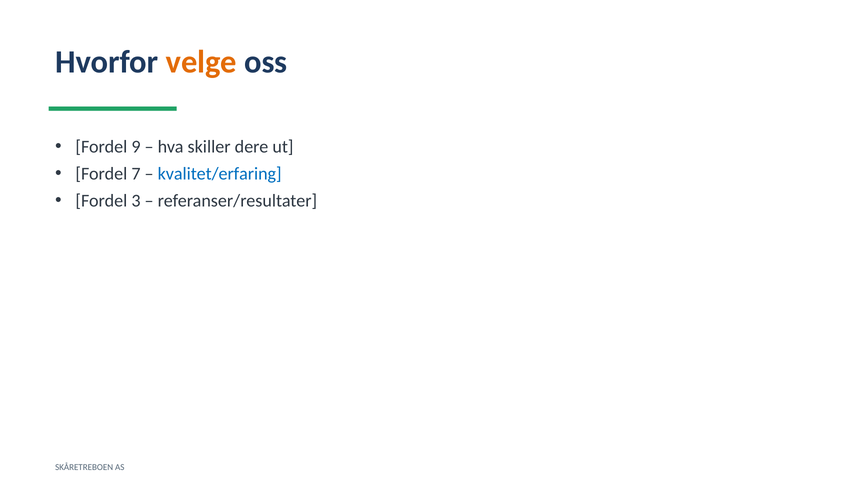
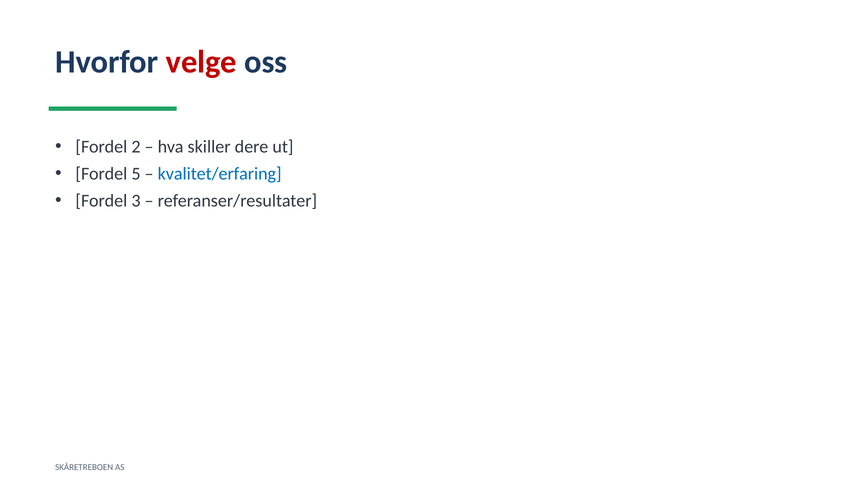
velge colour: orange -> red
9: 9 -> 2
7: 7 -> 5
